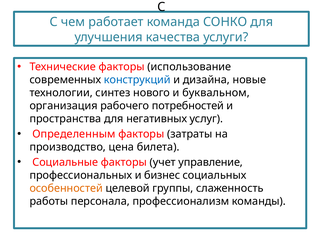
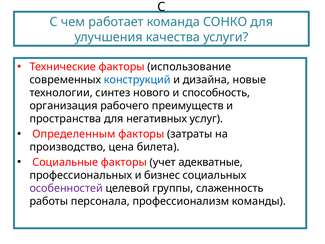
буквальном: буквальном -> способность
потребностей: потребностей -> преимуществ
управление: управление -> адекватные
особенностей colour: orange -> purple
